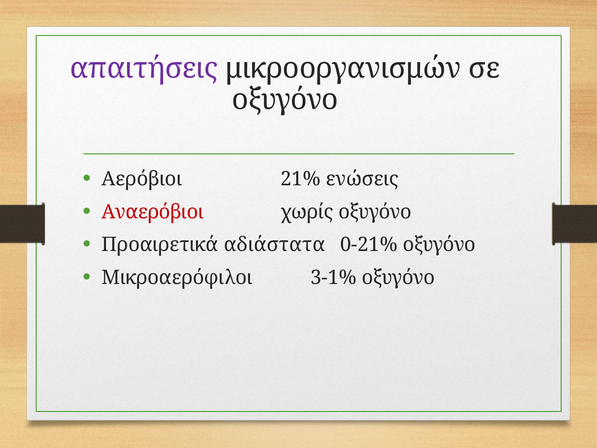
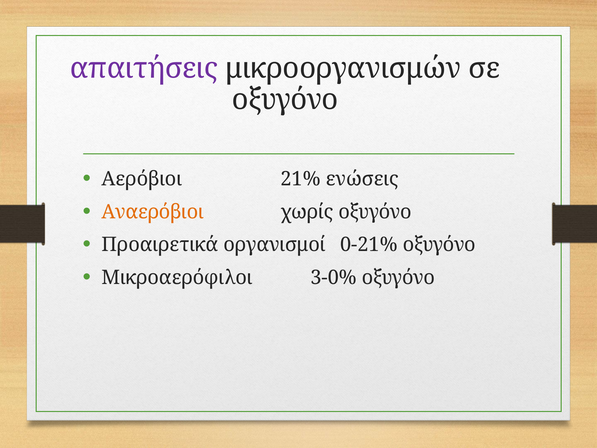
Αναερόβιοι colour: red -> orange
αδιάστατα: αδιάστατα -> οργανισμοί
3-1%: 3-1% -> 3-0%
